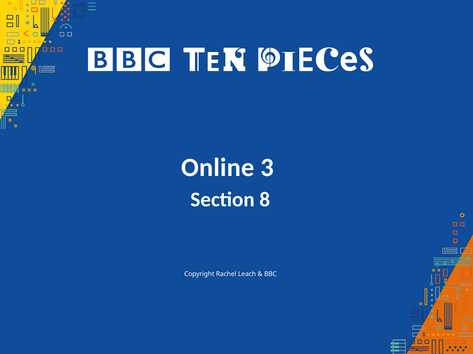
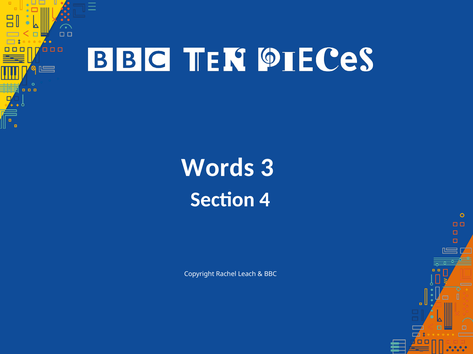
Online: Online -> Words
8: 8 -> 4
